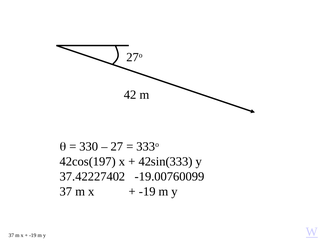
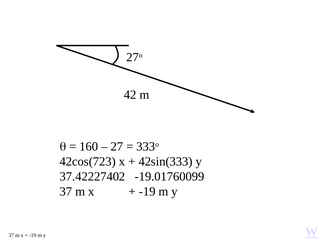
330: 330 -> 160
42cos(197: 42cos(197 -> 42cos(723
-19.00760099: -19.00760099 -> -19.01760099
